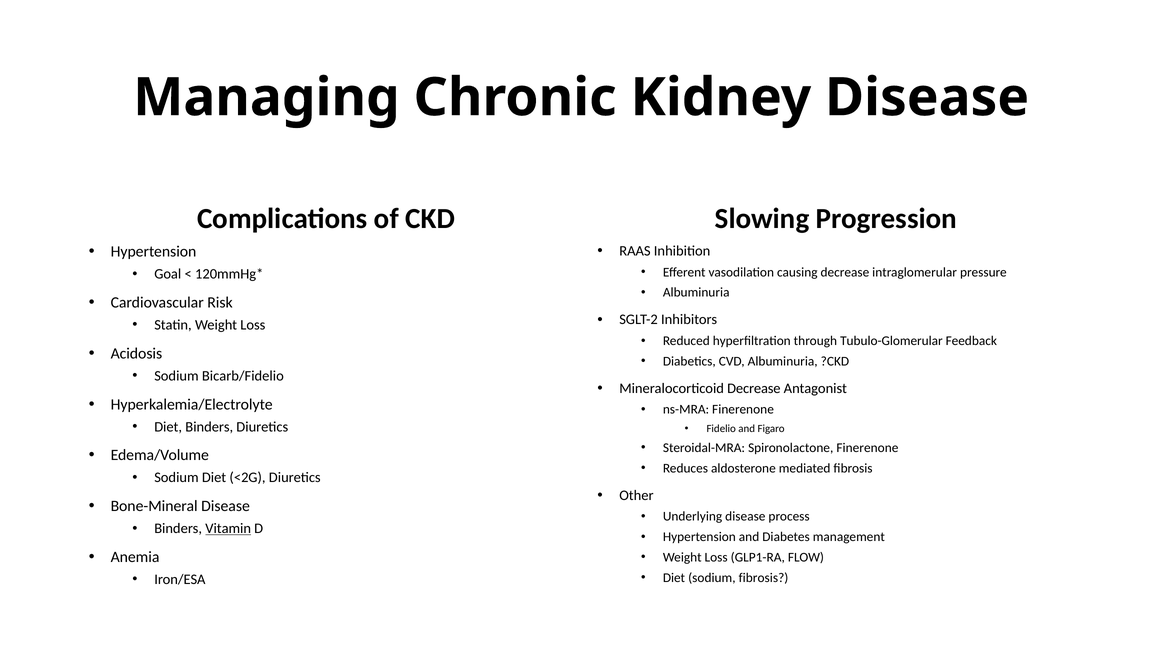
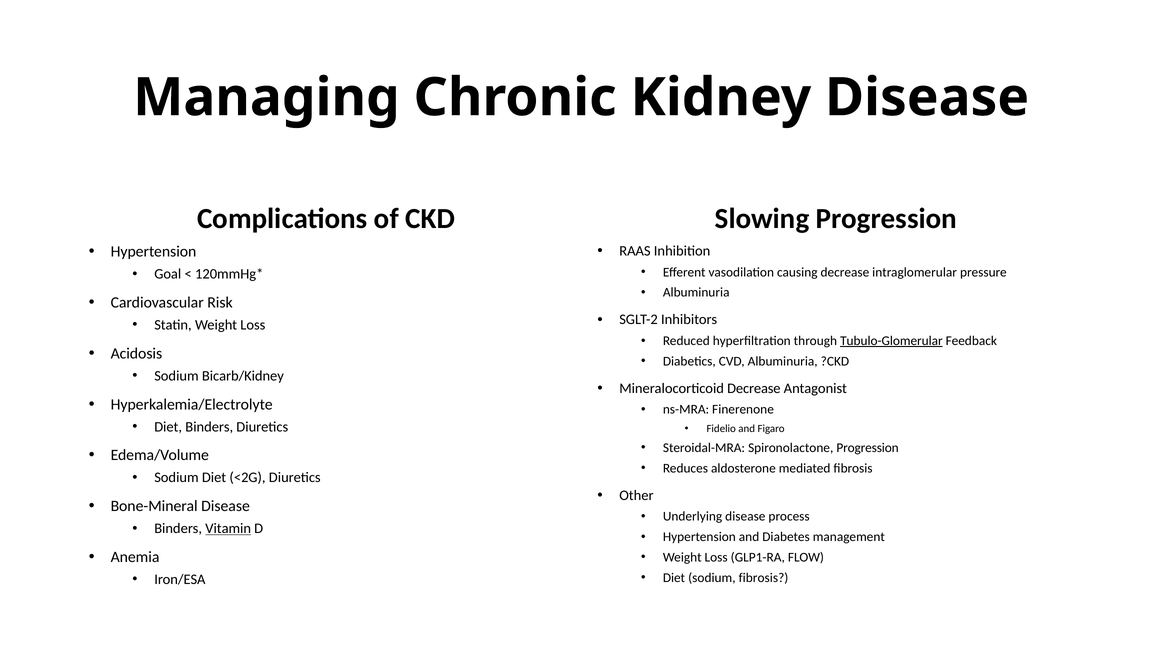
Tubulo-Glomerular underline: none -> present
Bicarb/Fidelio: Bicarb/Fidelio -> Bicarb/Kidney
Spironolactone Finerenone: Finerenone -> Progression
